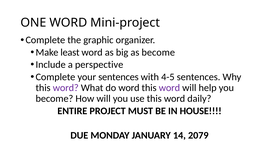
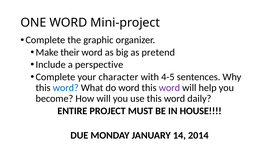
least: least -> their
as become: become -> pretend
your sentences: sentences -> character
word at (66, 88) colour: purple -> blue
2079: 2079 -> 2014
